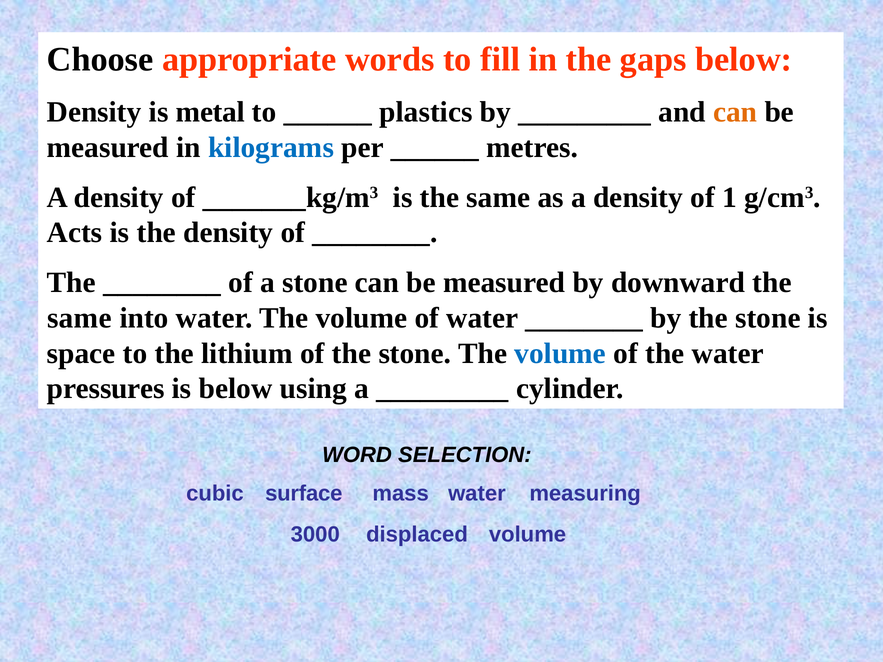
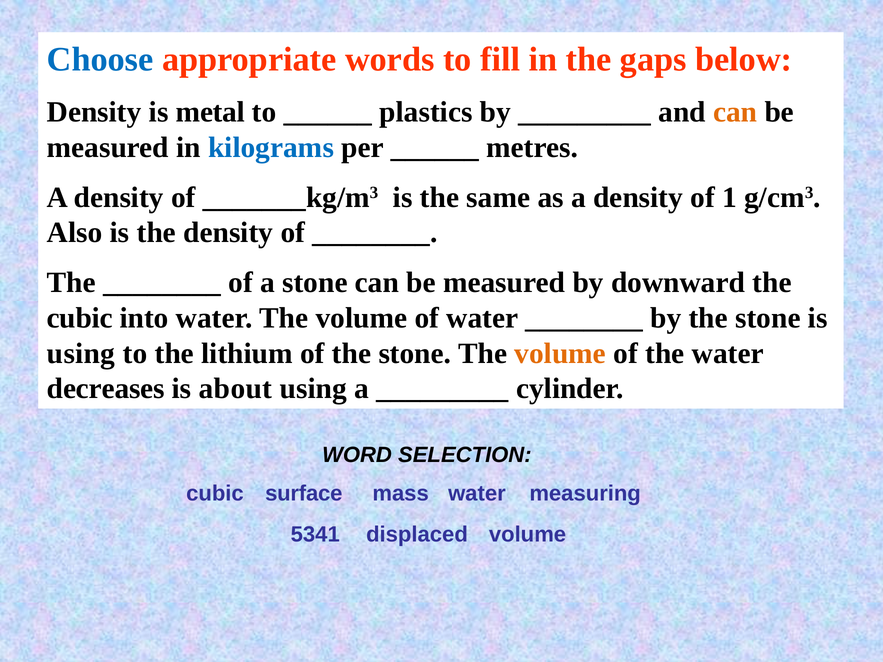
Choose colour: black -> blue
Acts: Acts -> Also
same at (79, 318): same -> cubic
space at (81, 354): space -> using
volume at (560, 354) colour: blue -> orange
pressures: pressures -> decreases
is below: below -> about
3000: 3000 -> 5341
